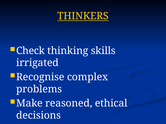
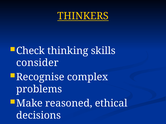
irrigated: irrigated -> consider
